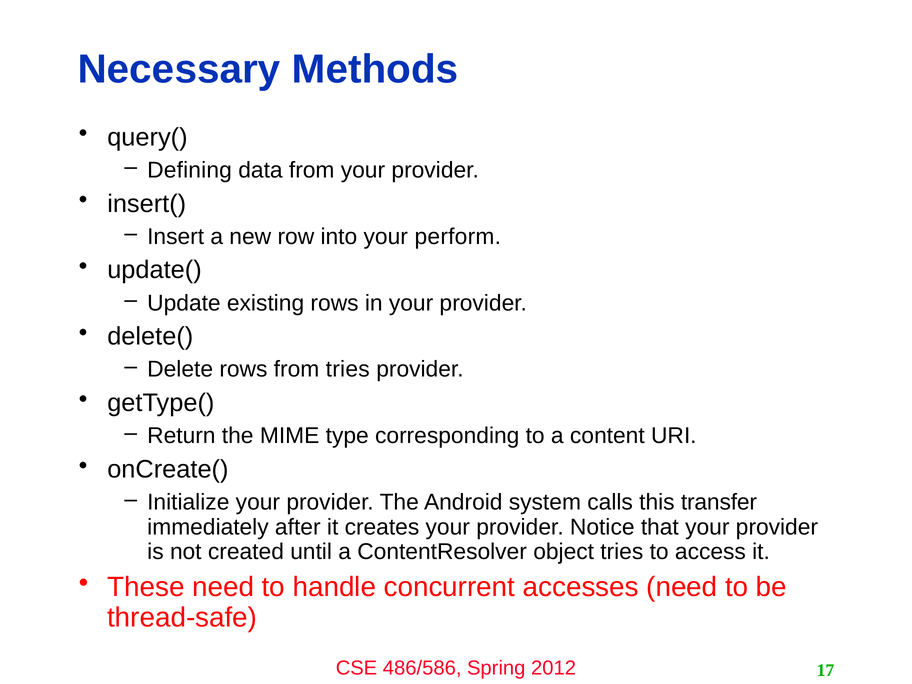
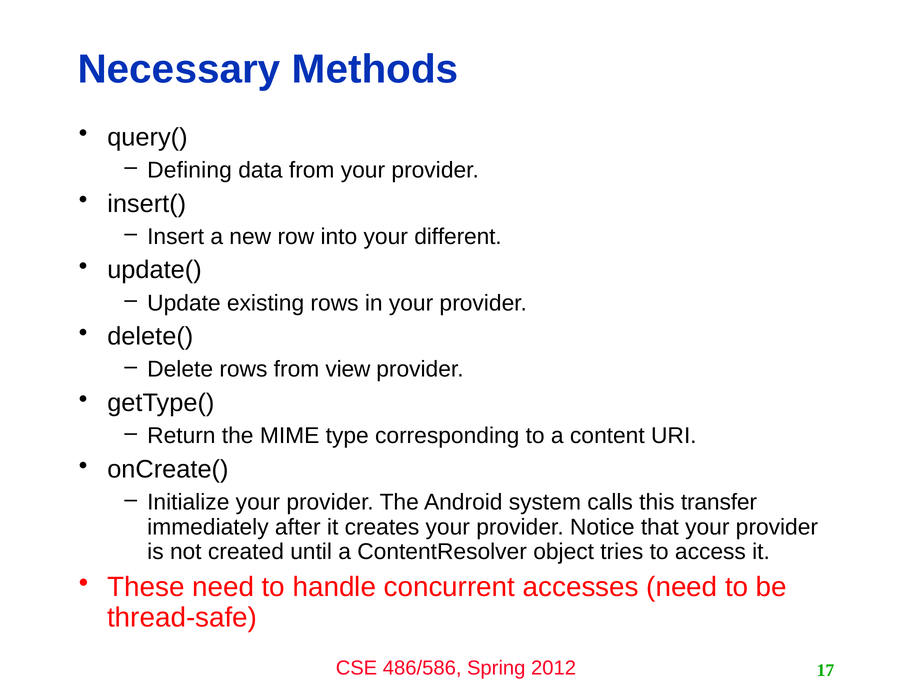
perform: perform -> different
from tries: tries -> view
